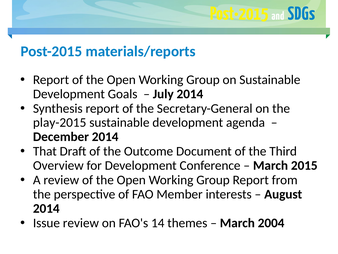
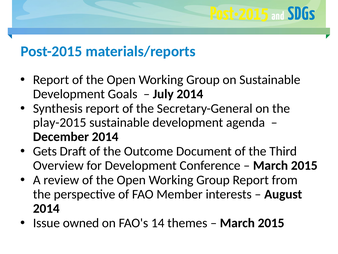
That: That -> Gets
Issue review: review -> owned
2004 at (271, 223): 2004 -> 2015
